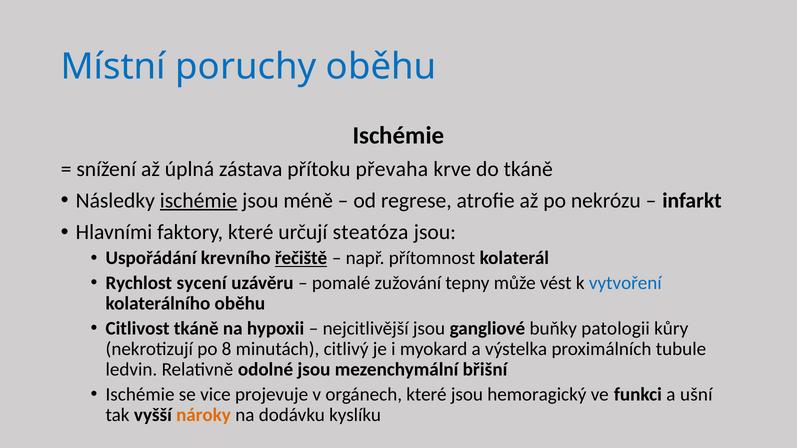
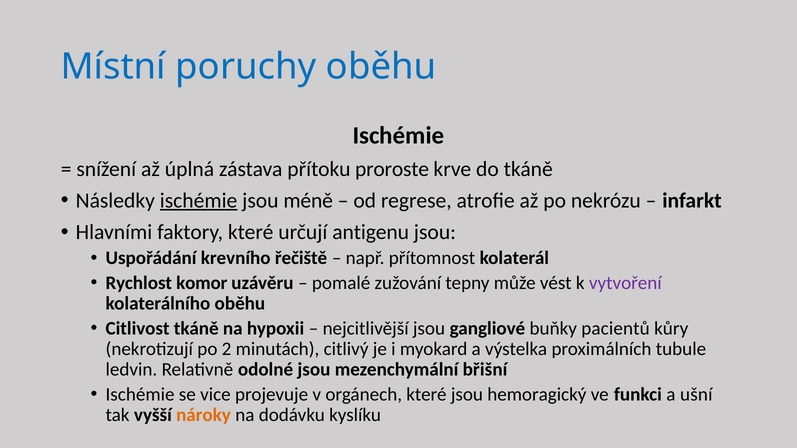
převaha: převaha -> proroste
steatóza: steatóza -> antigenu
řečiště underline: present -> none
sycení: sycení -> komor
vytvoření colour: blue -> purple
patologii: patologii -> pacientů
8: 8 -> 2
